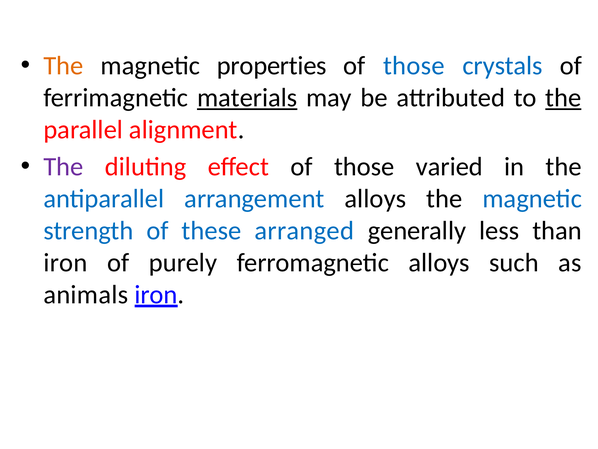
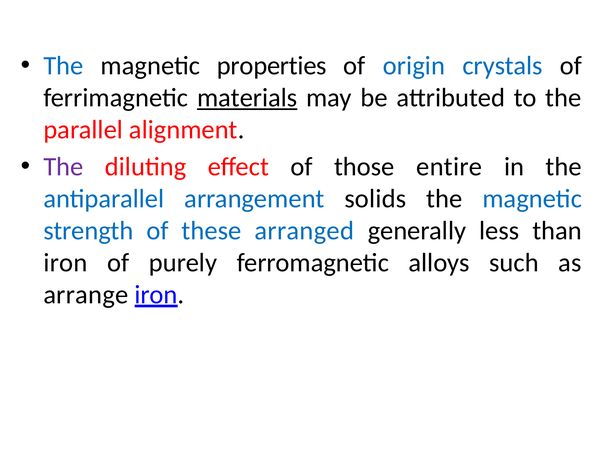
The at (63, 66) colour: orange -> blue
those at (414, 66): those -> origin
the at (563, 98) underline: present -> none
varied: varied -> entire
arrangement alloys: alloys -> solids
animals: animals -> arrange
